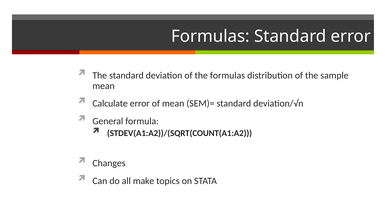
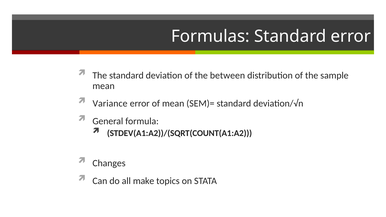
the formulas: formulas -> between
Calculate: Calculate -> Variance
